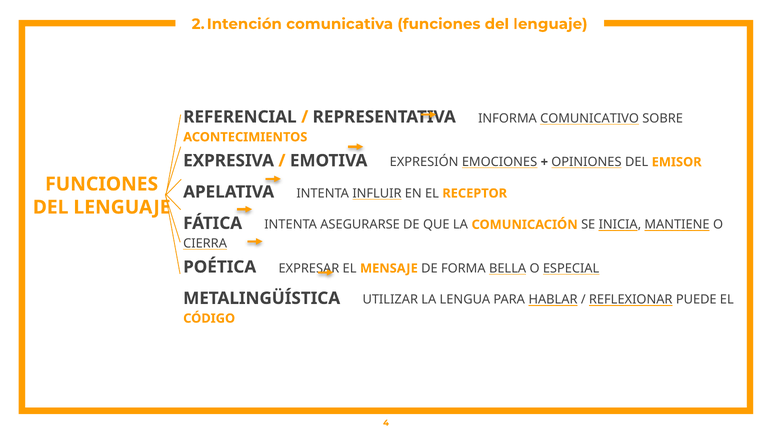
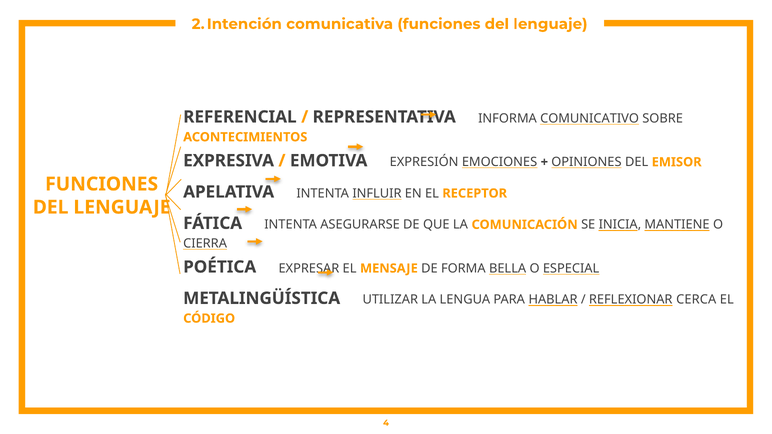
PUEDE: PUEDE -> CERCA
